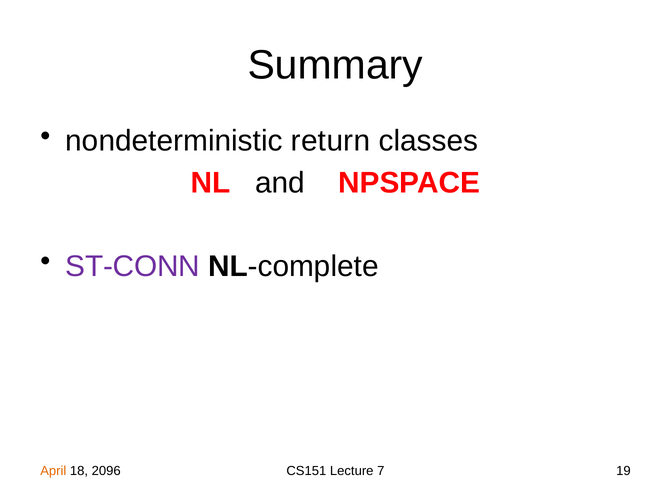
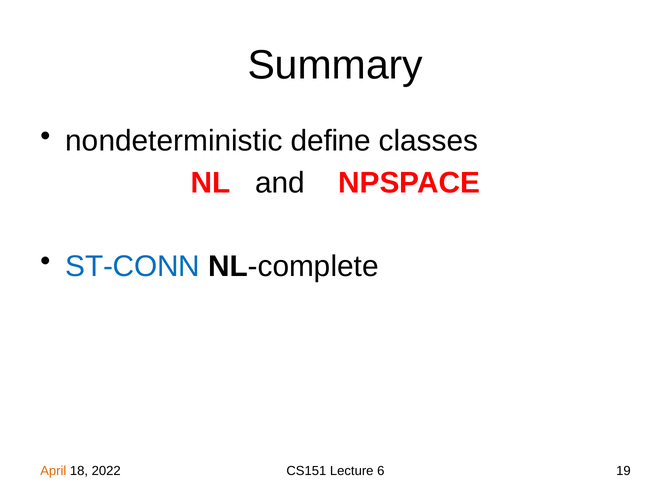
return: return -> define
ST-CONN colour: purple -> blue
2096: 2096 -> 2022
7: 7 -> 6
